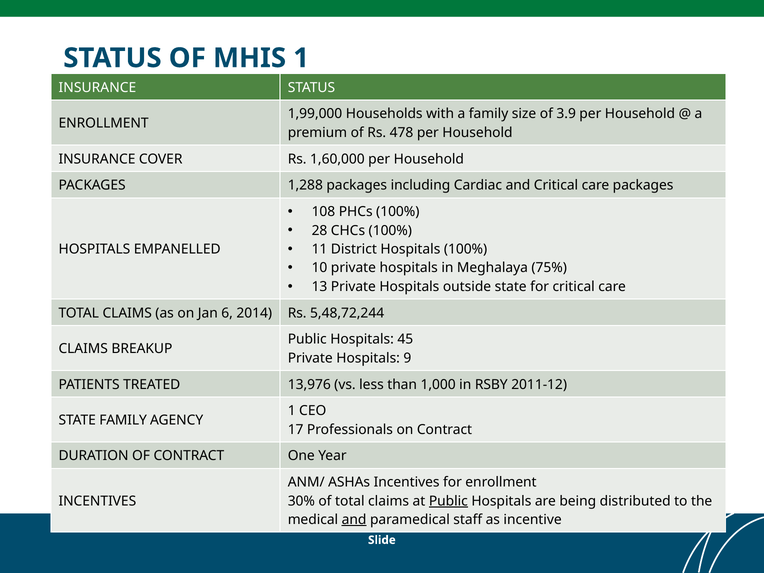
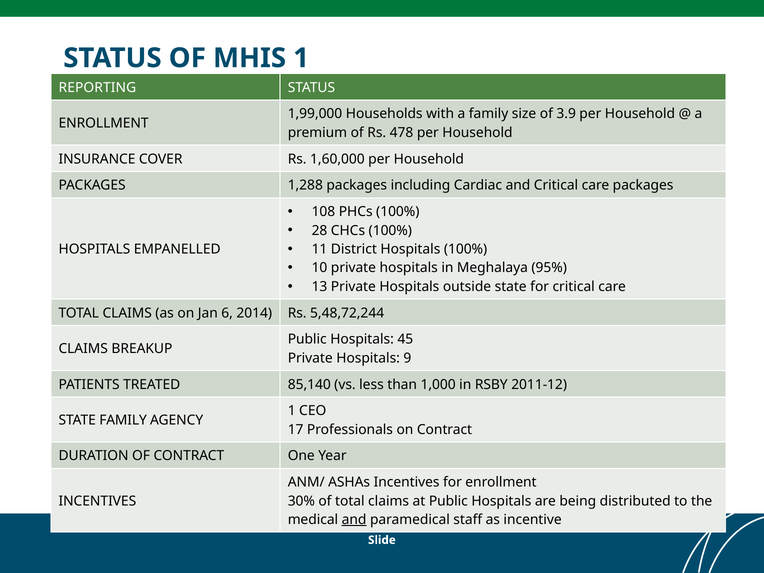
INSURANCE at (97, 88): INSURANCE -> REPORTING
75%: 75% -> 95%
13,976: 13,976 -> 85,140
Public at (448, 501) underline: present -> none
